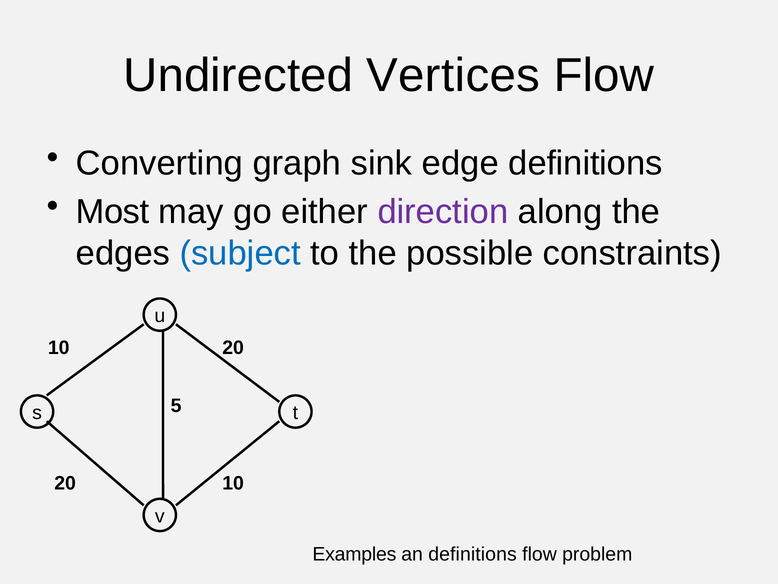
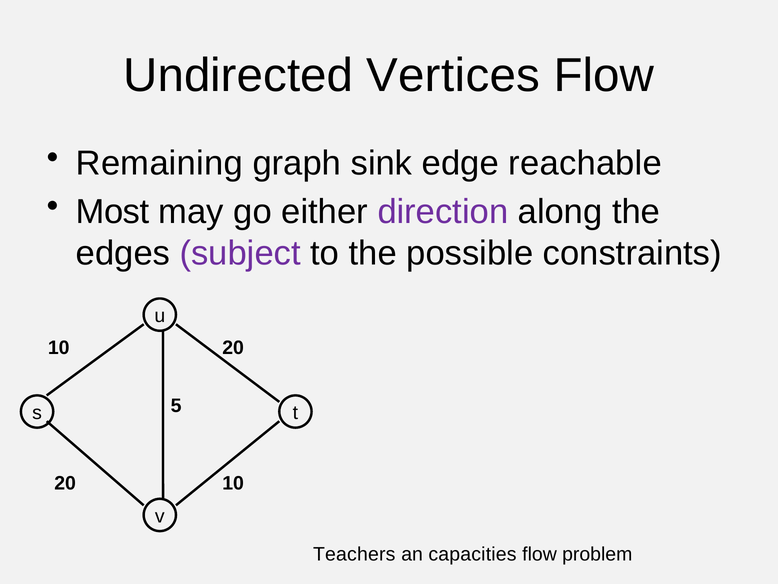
Converting: Converting -> Remaining
edge definitions: definitions -> reachable
subject colour: blue -> purple
Examples: Examples -> Teachers
an definitions: definitions -> capacities
